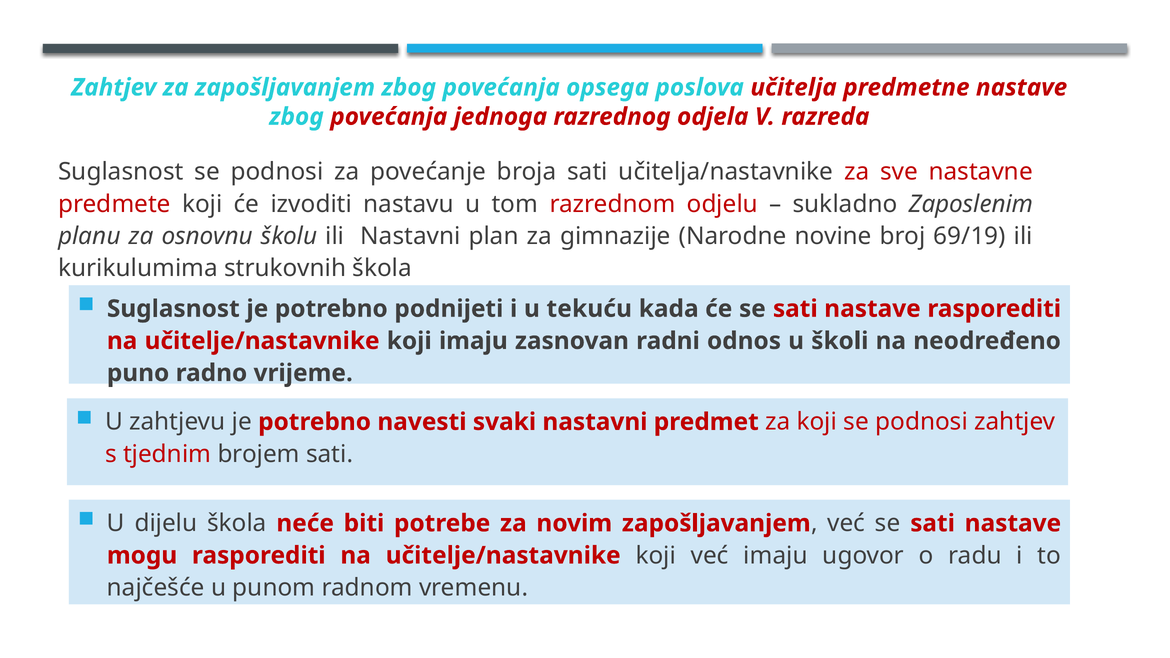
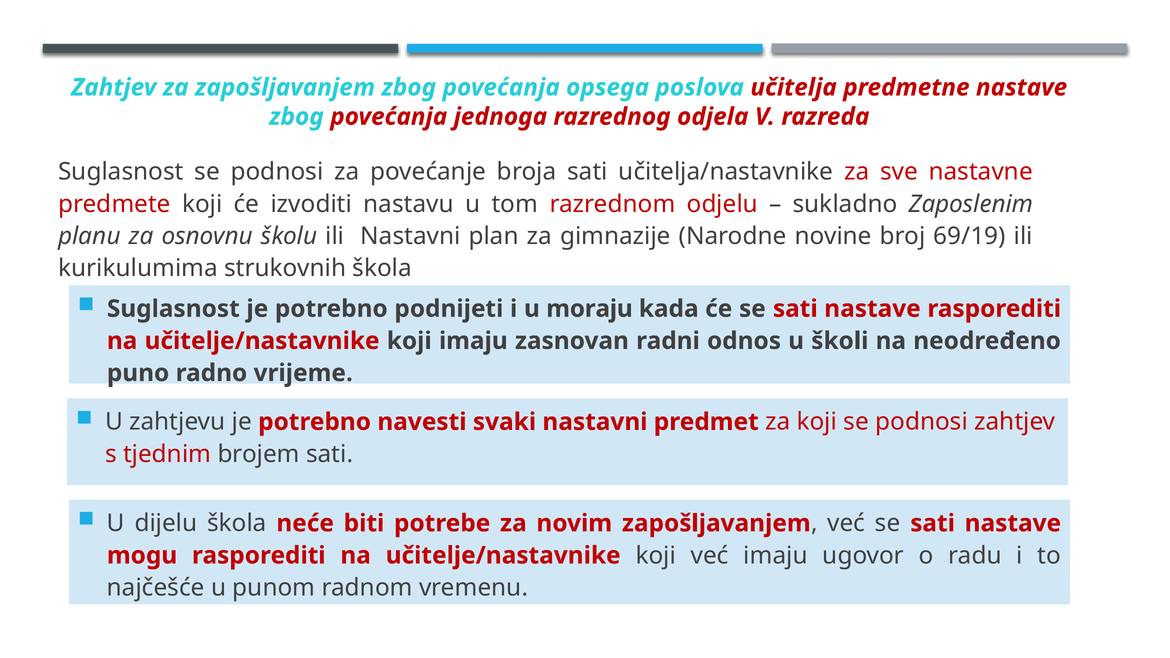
tekuću: tekuću -> moraju
